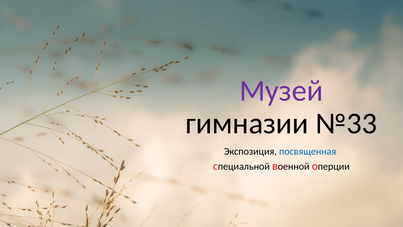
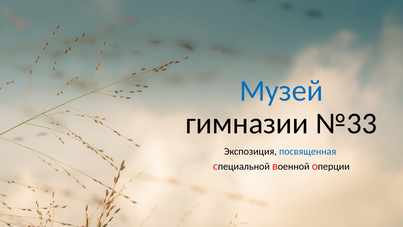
Музей colour: purple -> blue
